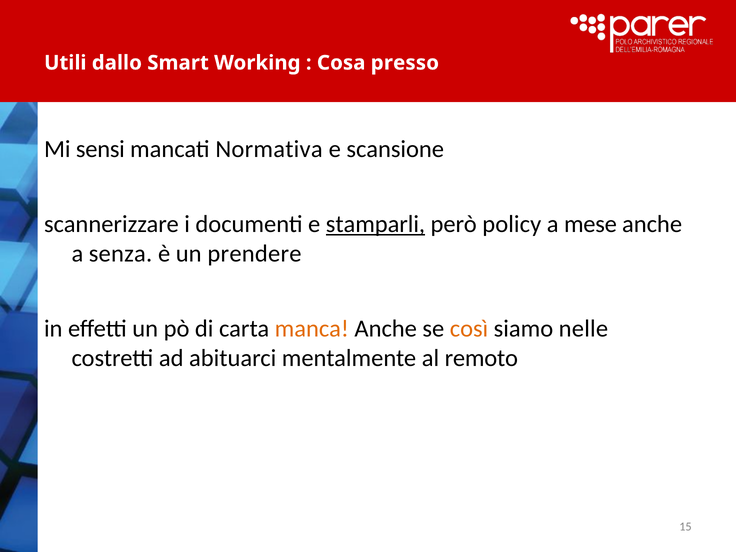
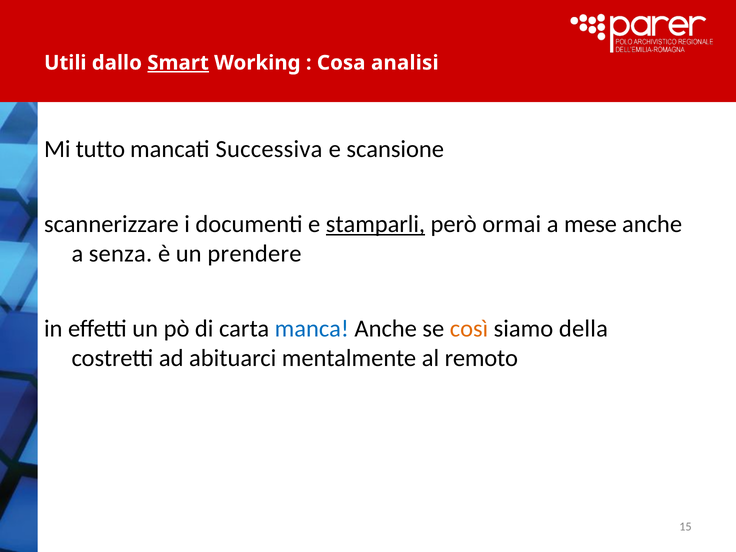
Smart underline: none -> present
presso: presso -> analisi
sensi: sensi -> tutto
Normativa: Normativa -> Successiva
policy: policy -> ormai
manca colour: orange -> blue
nelle: nelle -> della
